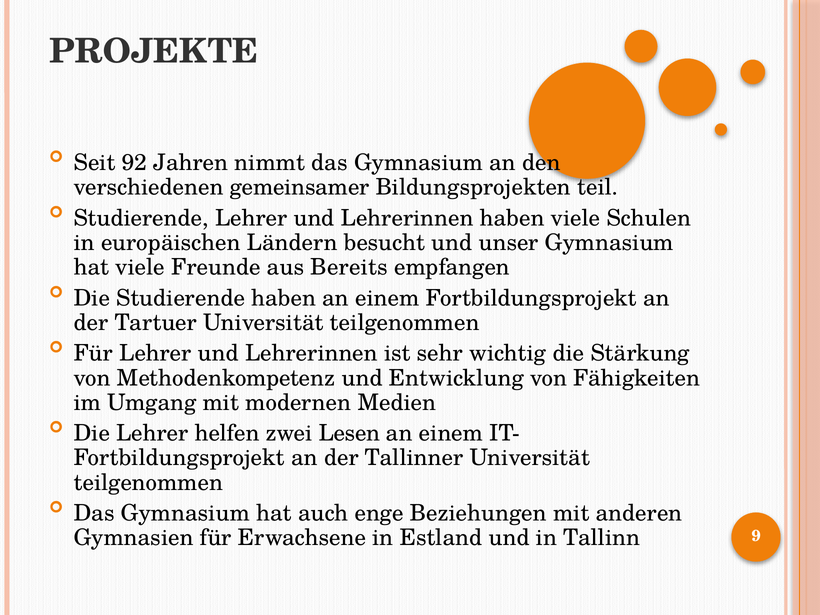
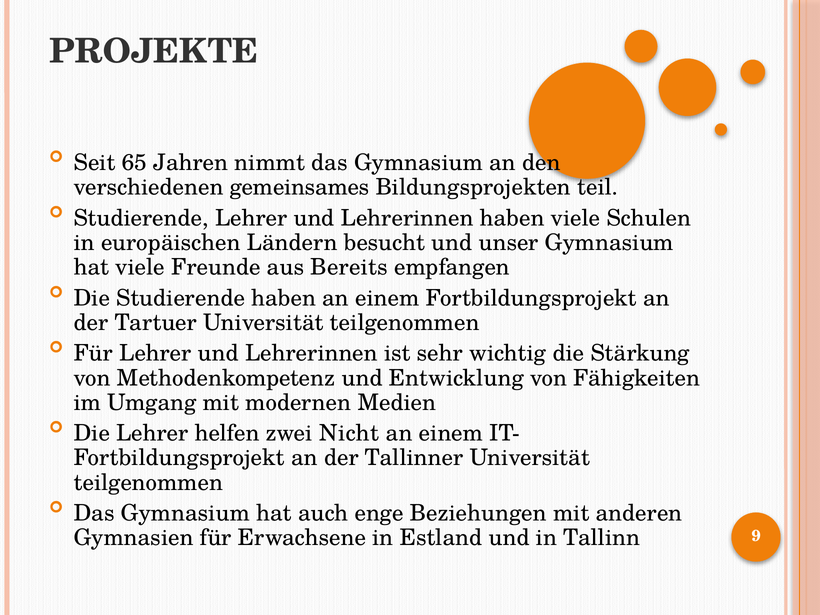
92: 92 -> 65
gemeinsamer: gemeinsamer -> gemeinsames
Lesen: Lesen -> Nicht
